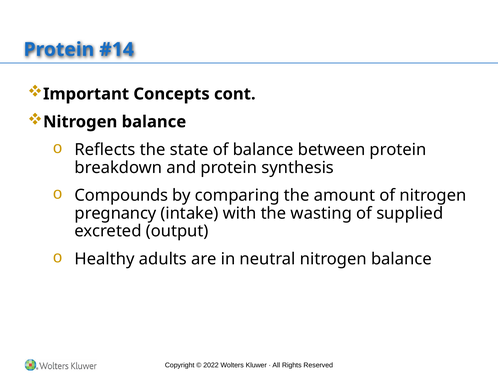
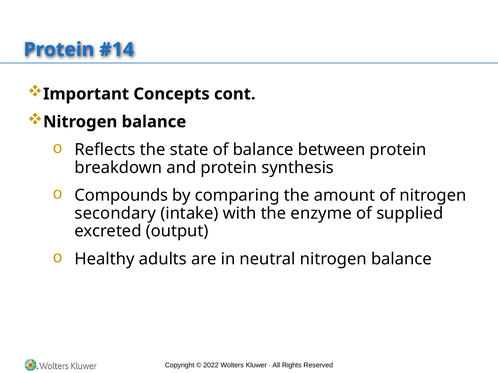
pregnancy: pregnancy -> secondary
wasting: wasting -> enzyme
